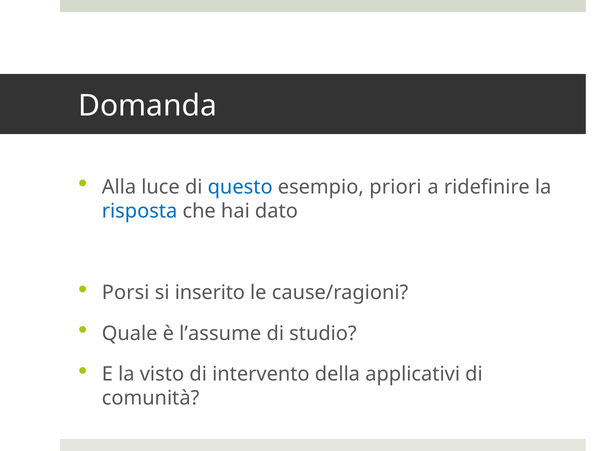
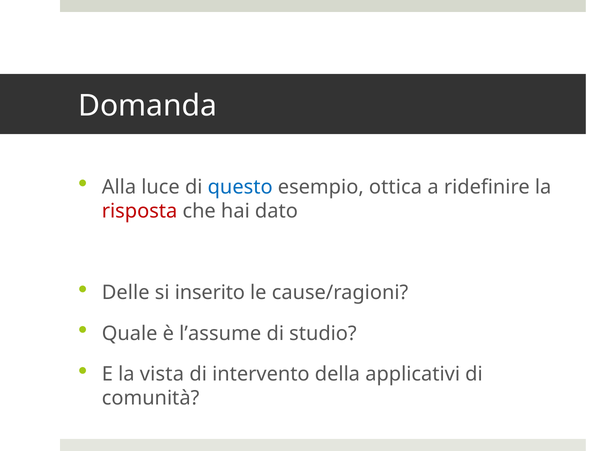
priori: priori -> ottica
risposta colour: blue -> red
Porsi: Porsi -> Delle
visto: visto -> vista
